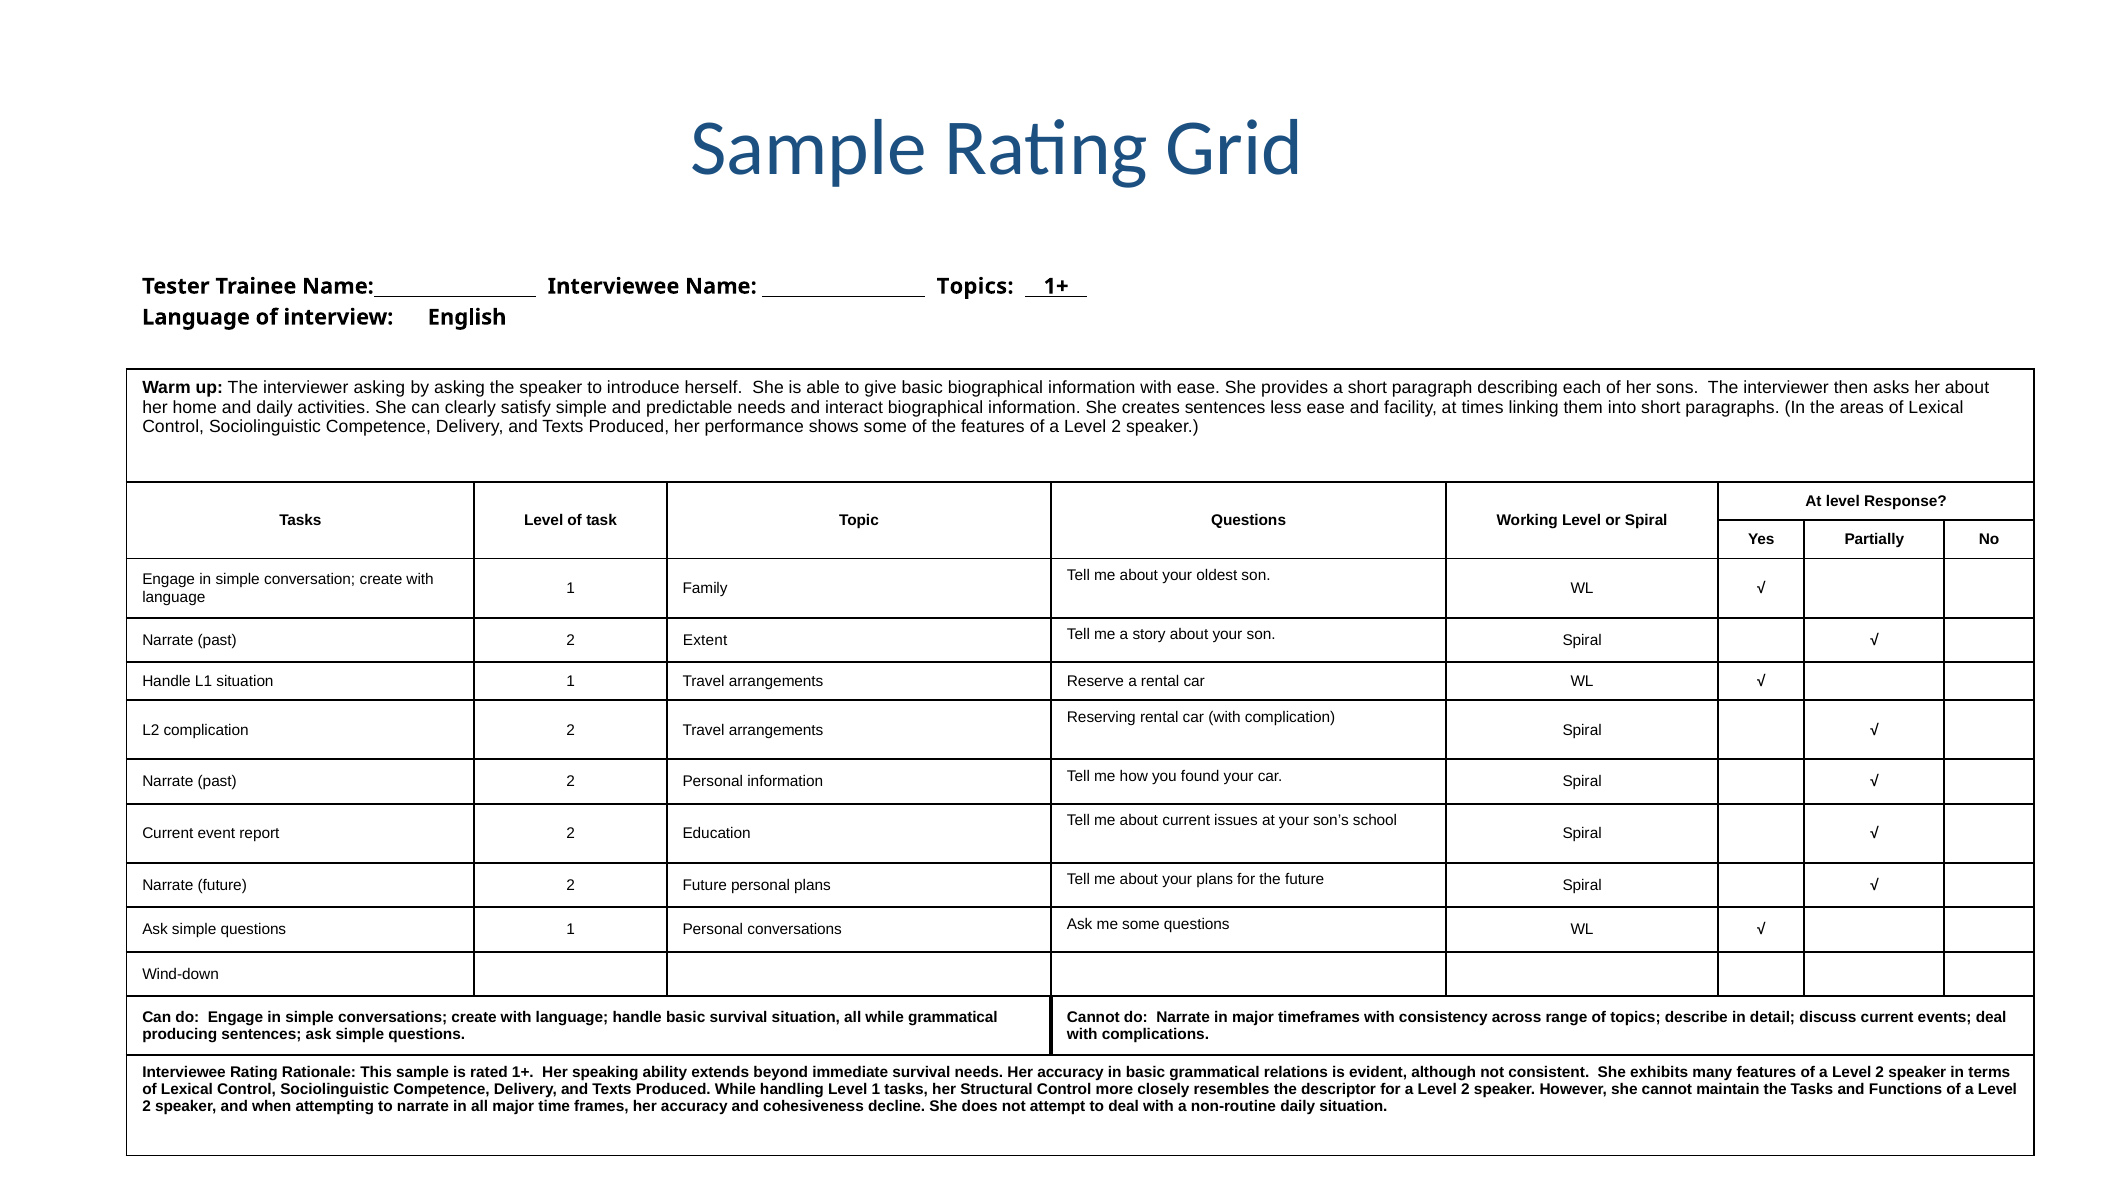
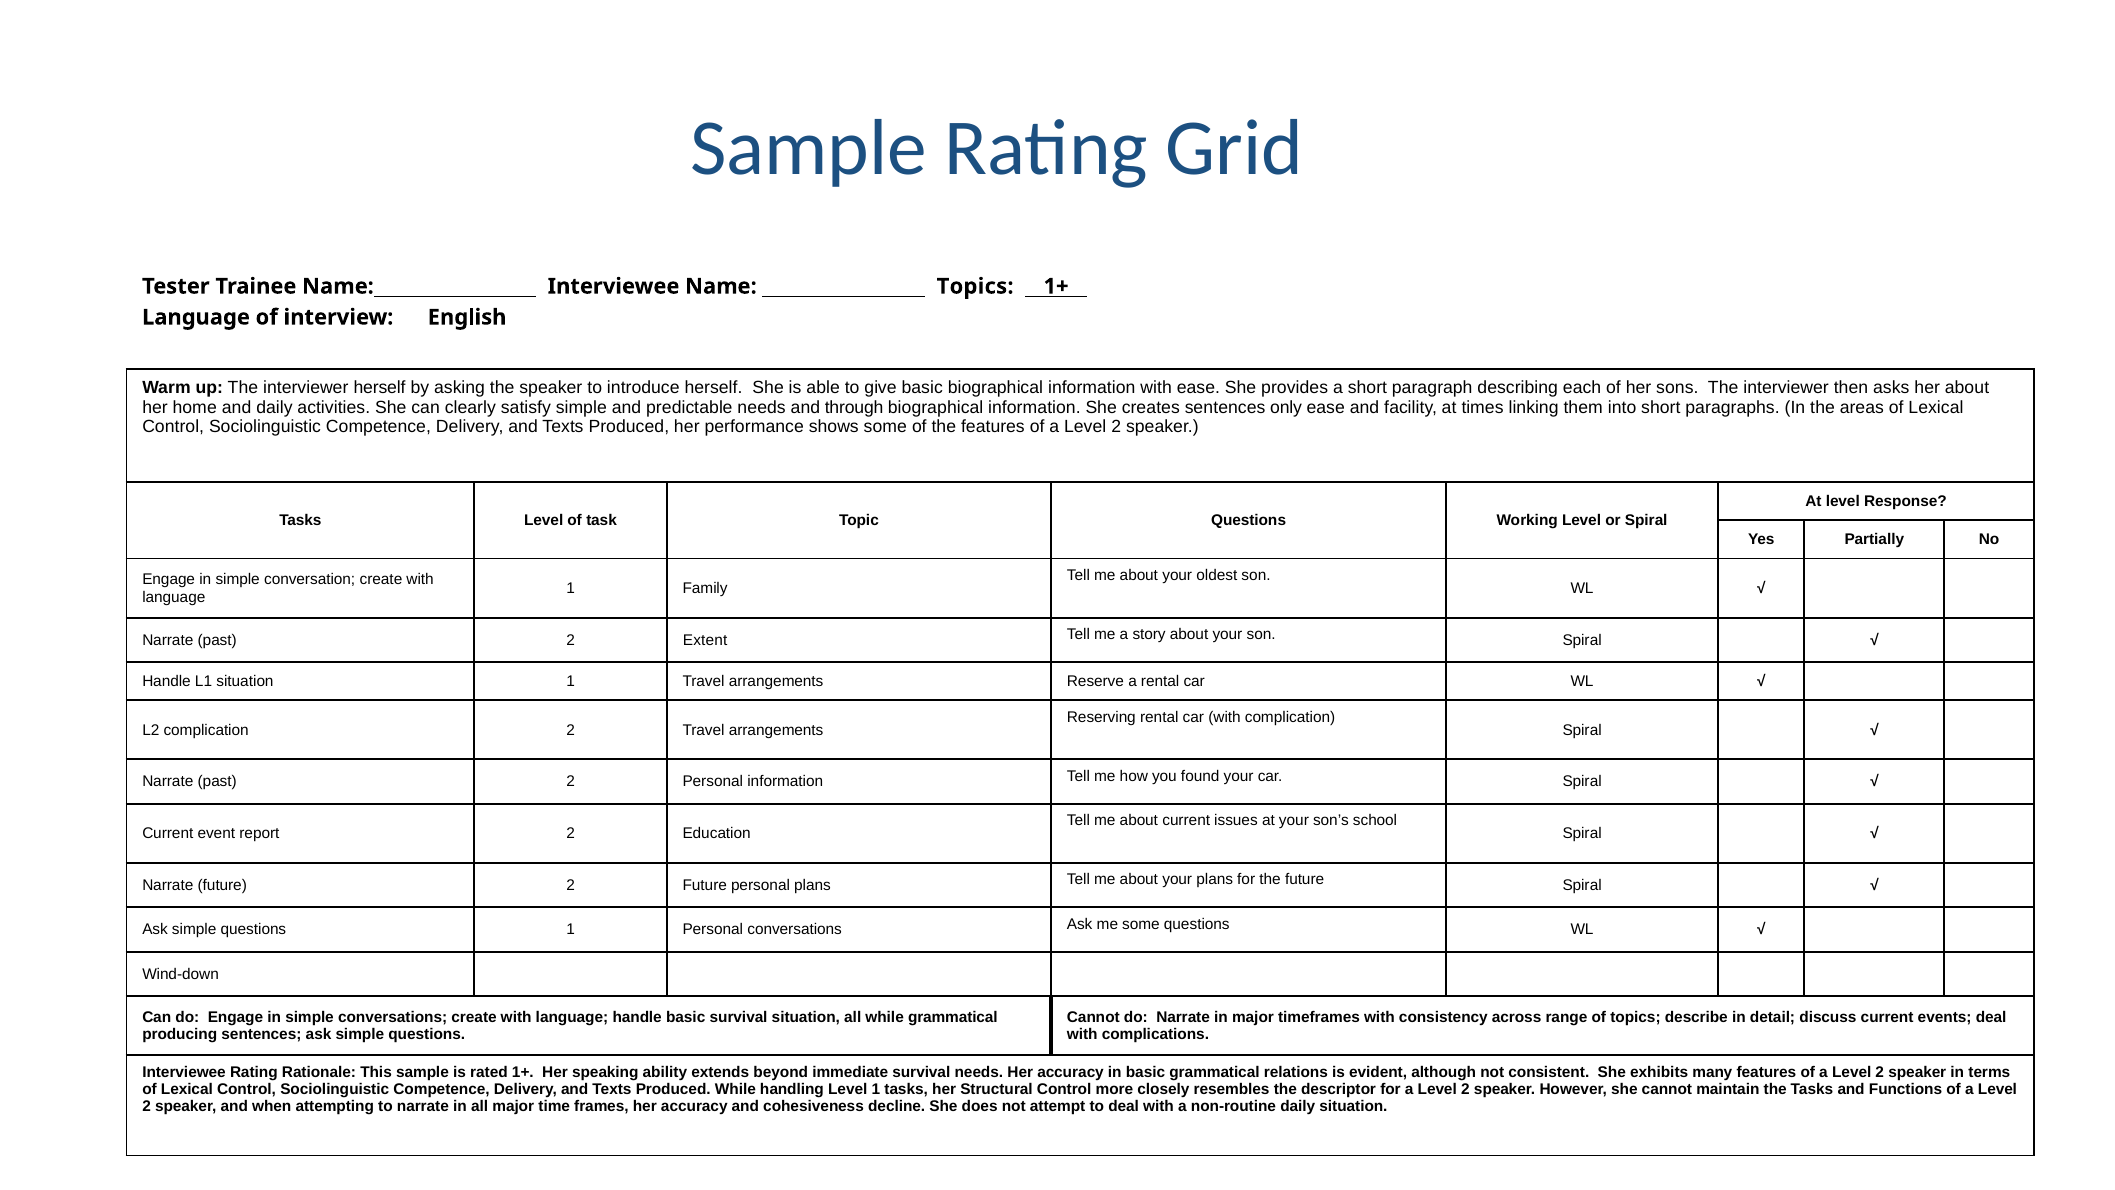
interviewer asking: asking -> herself
interact: interact -> through
less: less -> only
